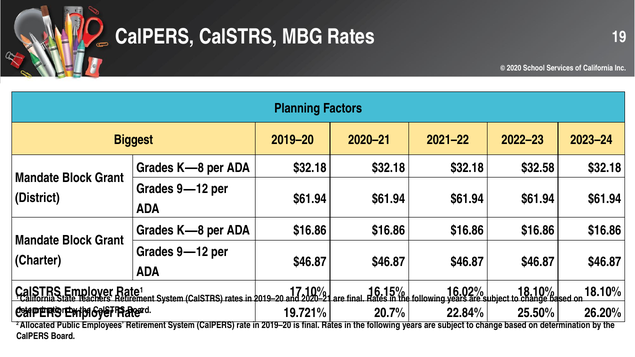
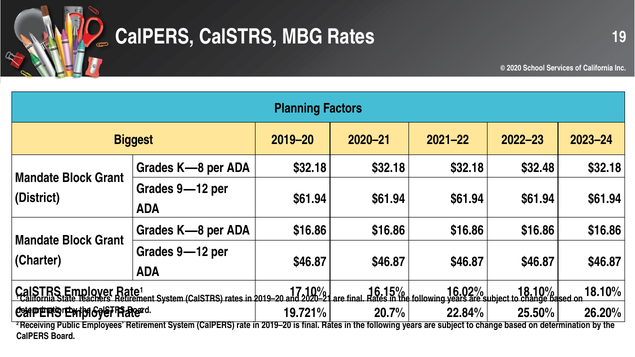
$32.58: $32.58 -> $32.48
Allocated: Allocated -> Receiving
